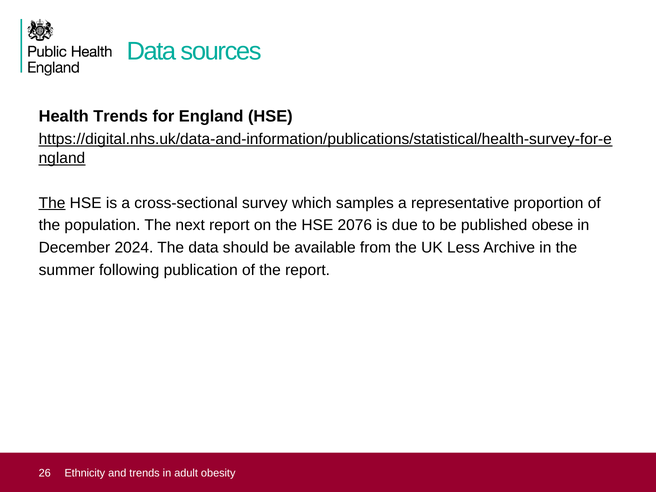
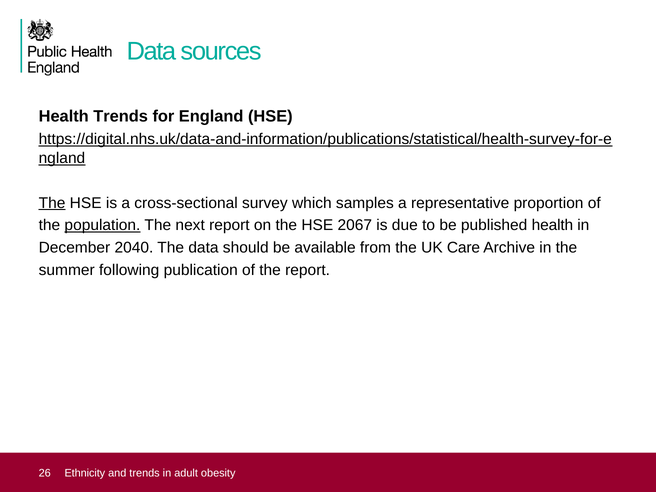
population underline: none -> present
2076: 2076 -> 2067
published obese: obese -> health
2024: 2024 -> 2040
Less: Less -> Care
